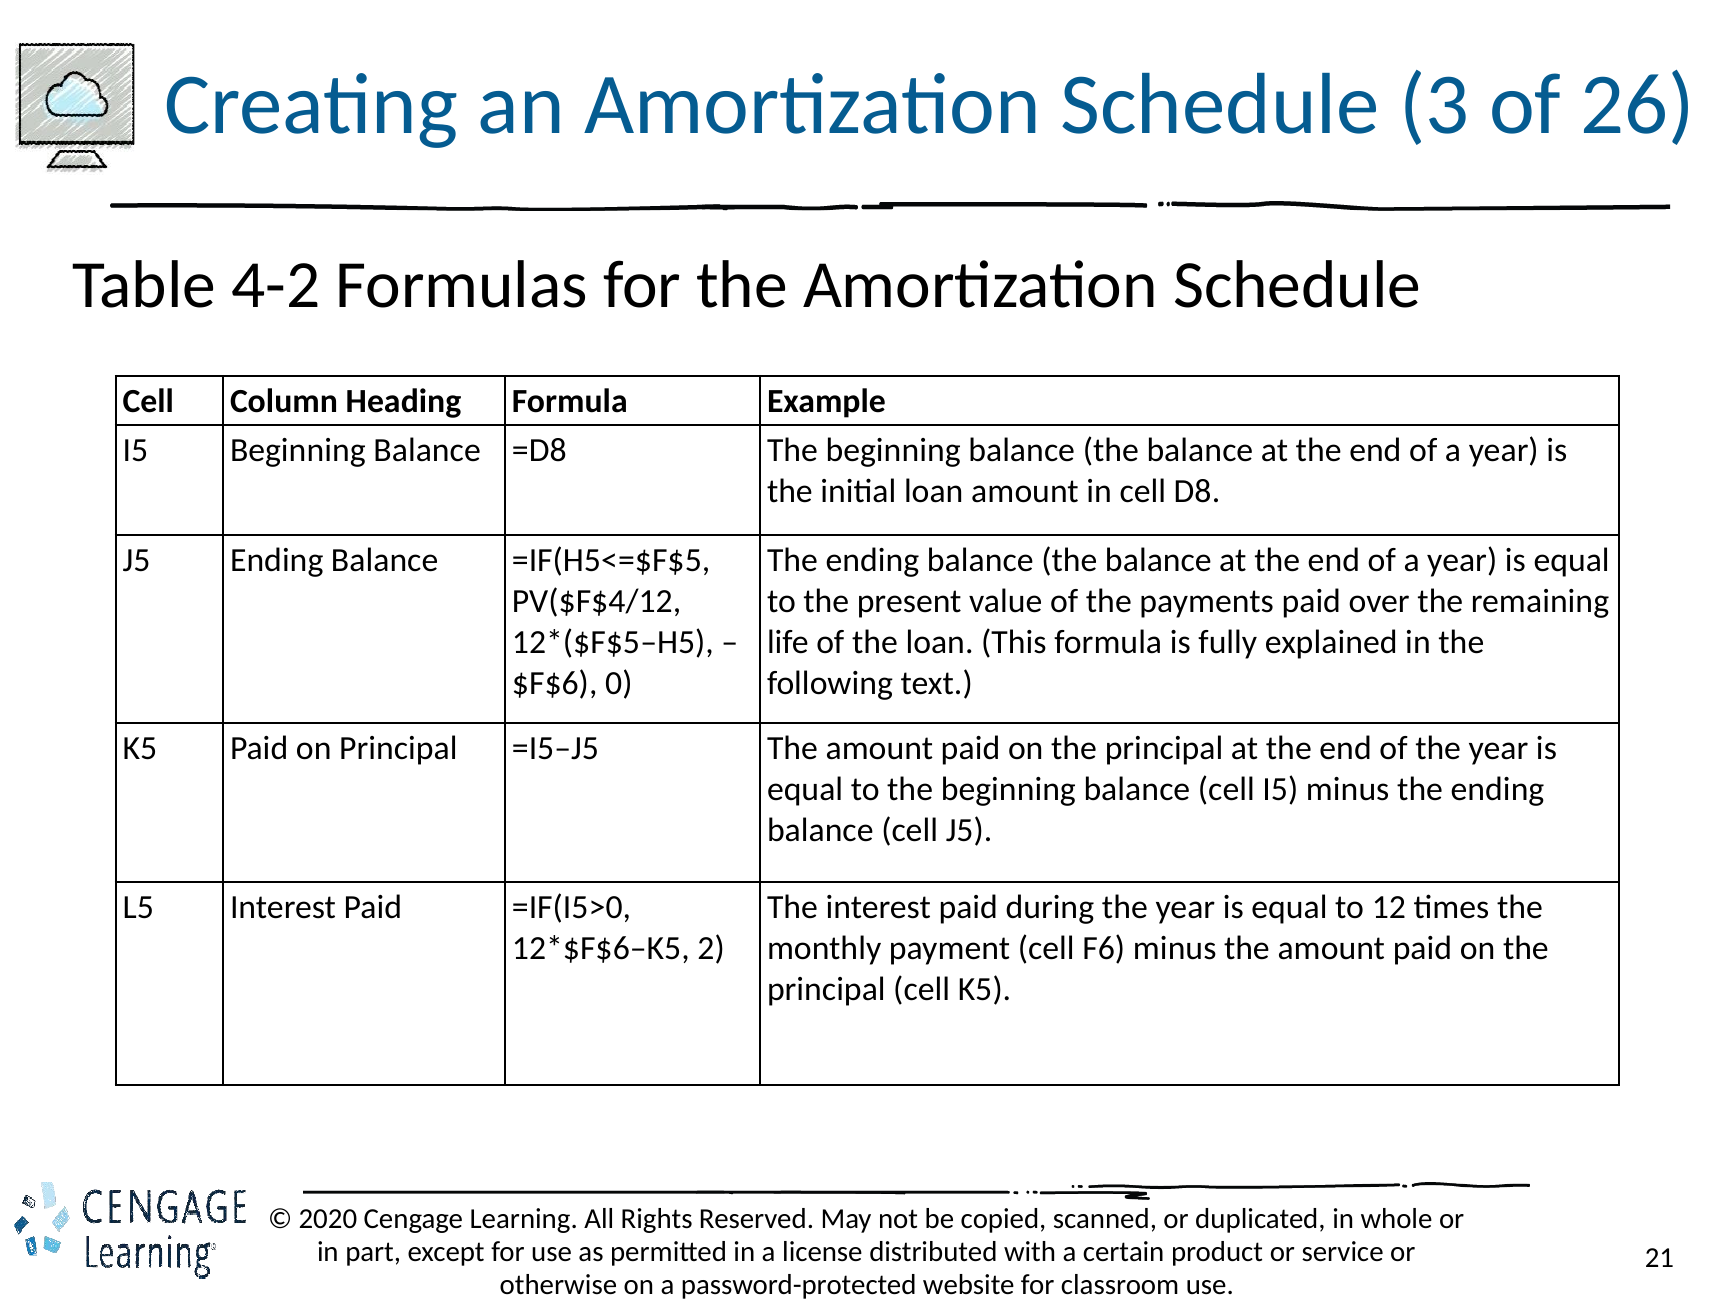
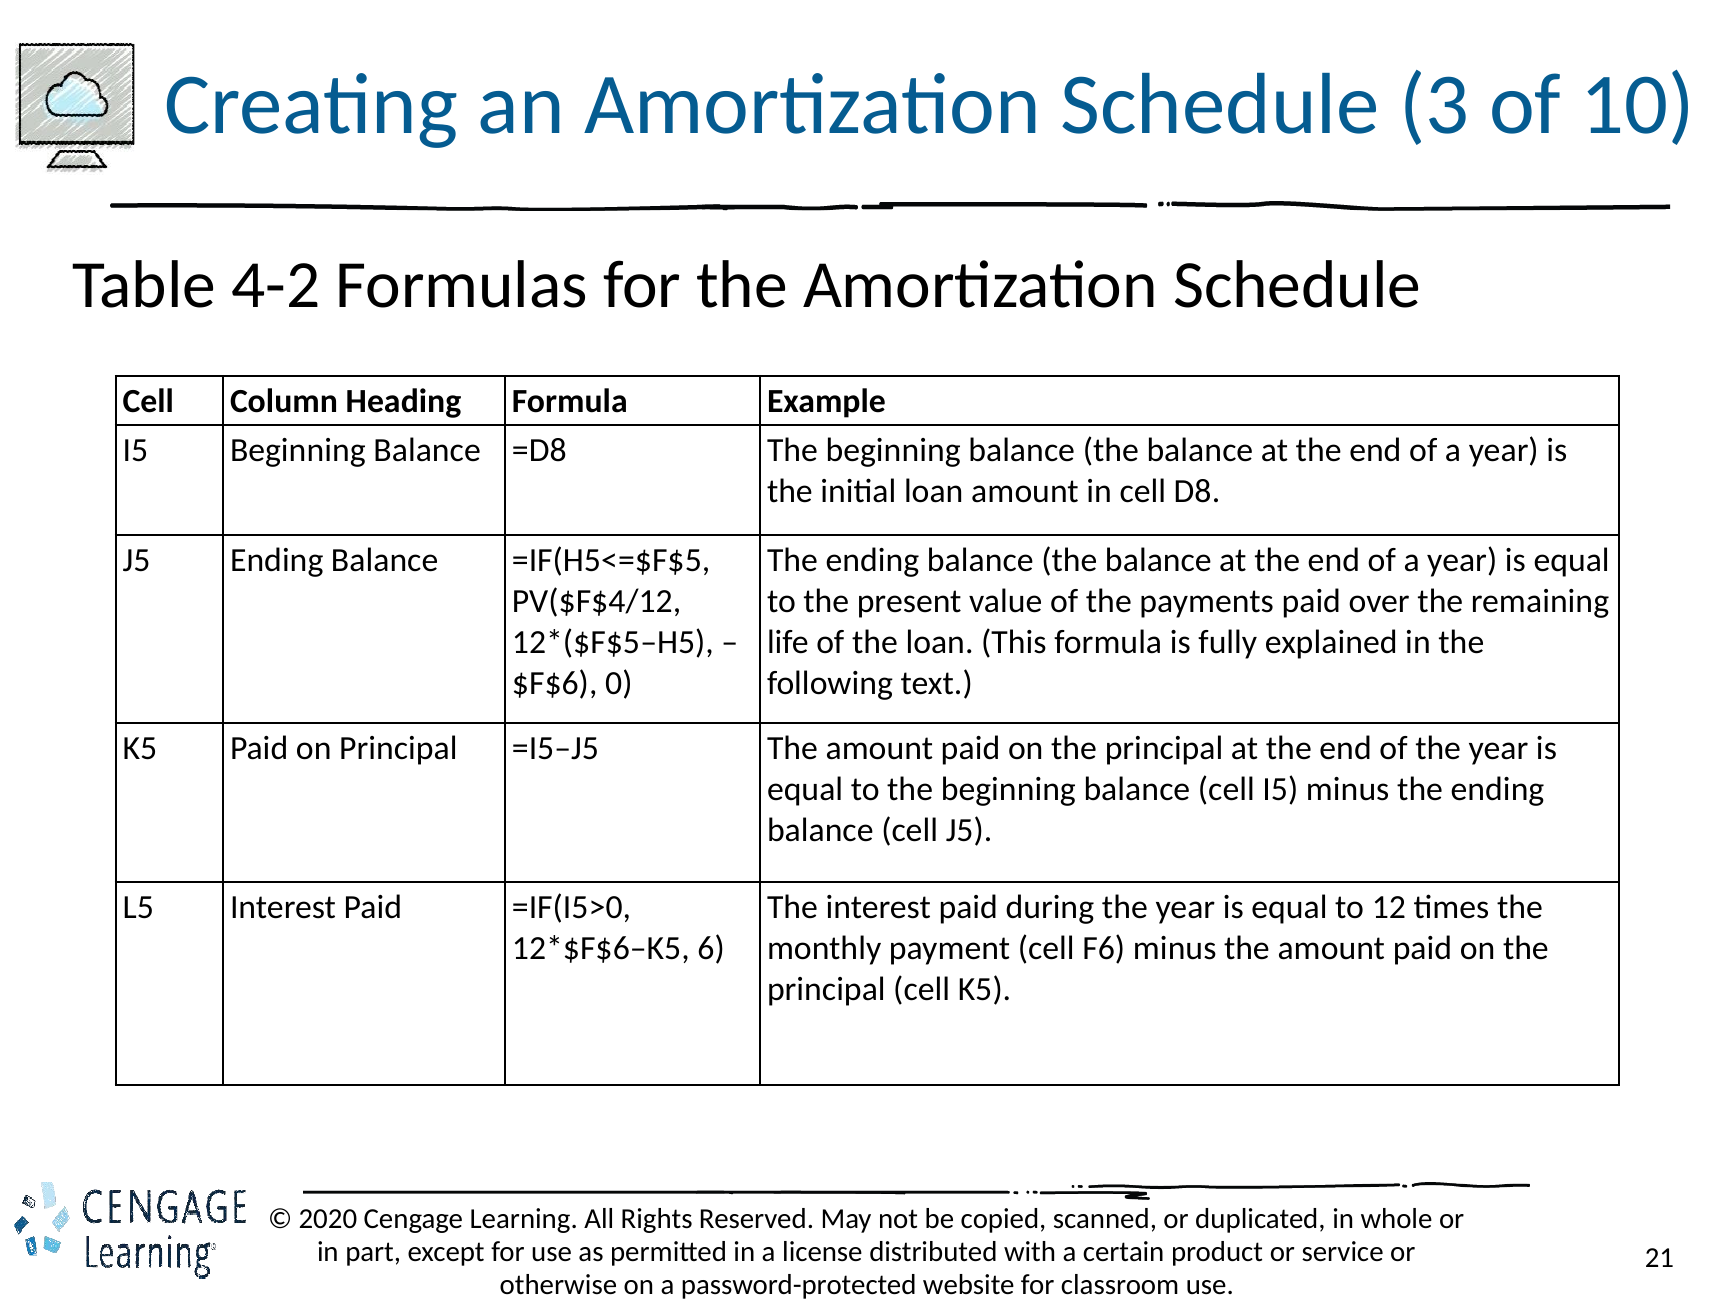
26: 26 -> 10
2: 2 -> 6
